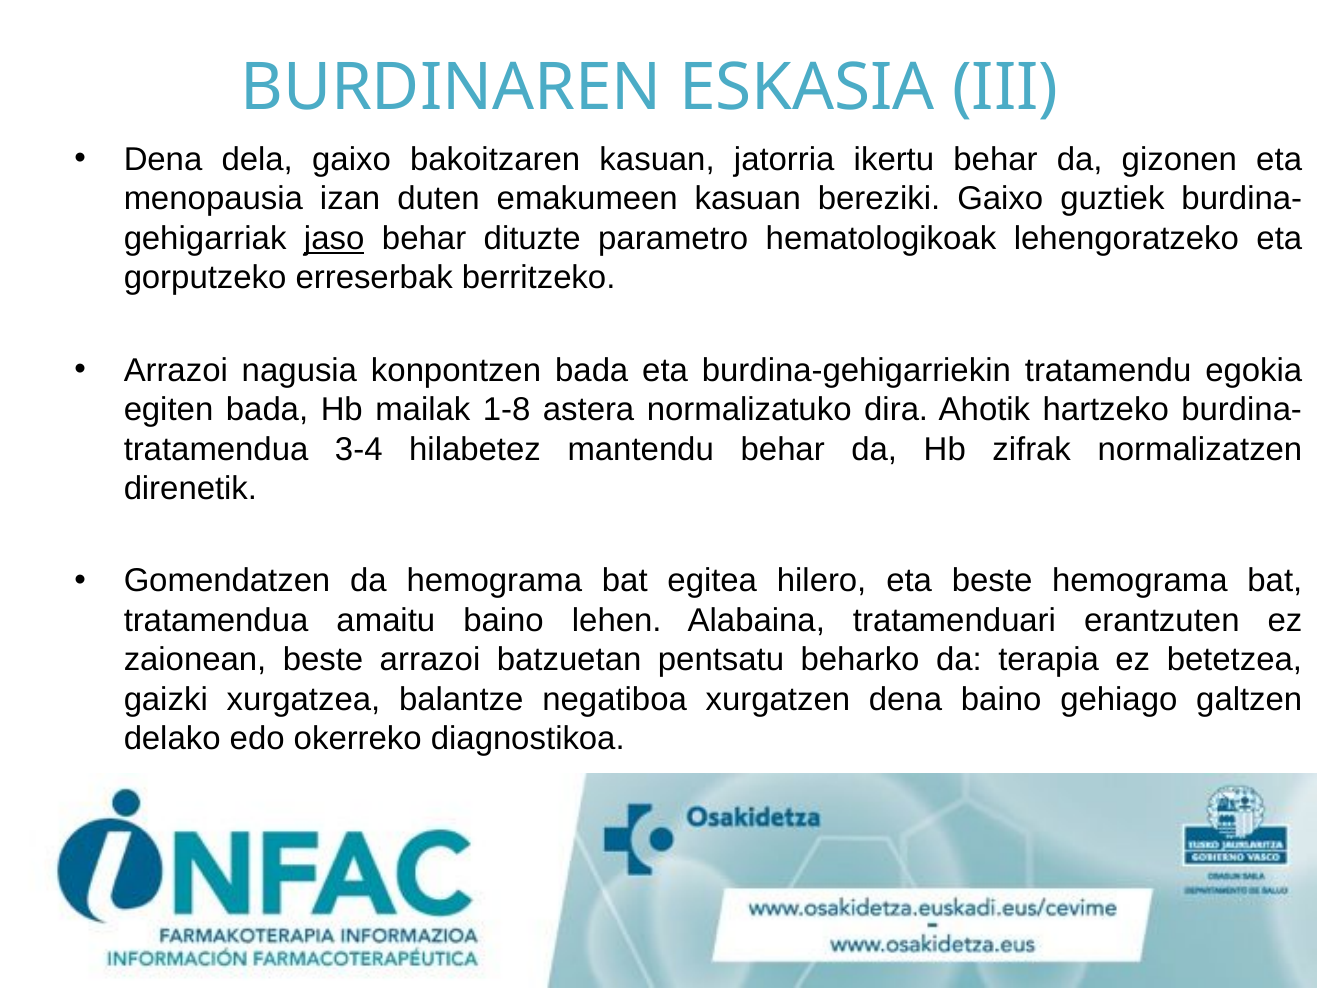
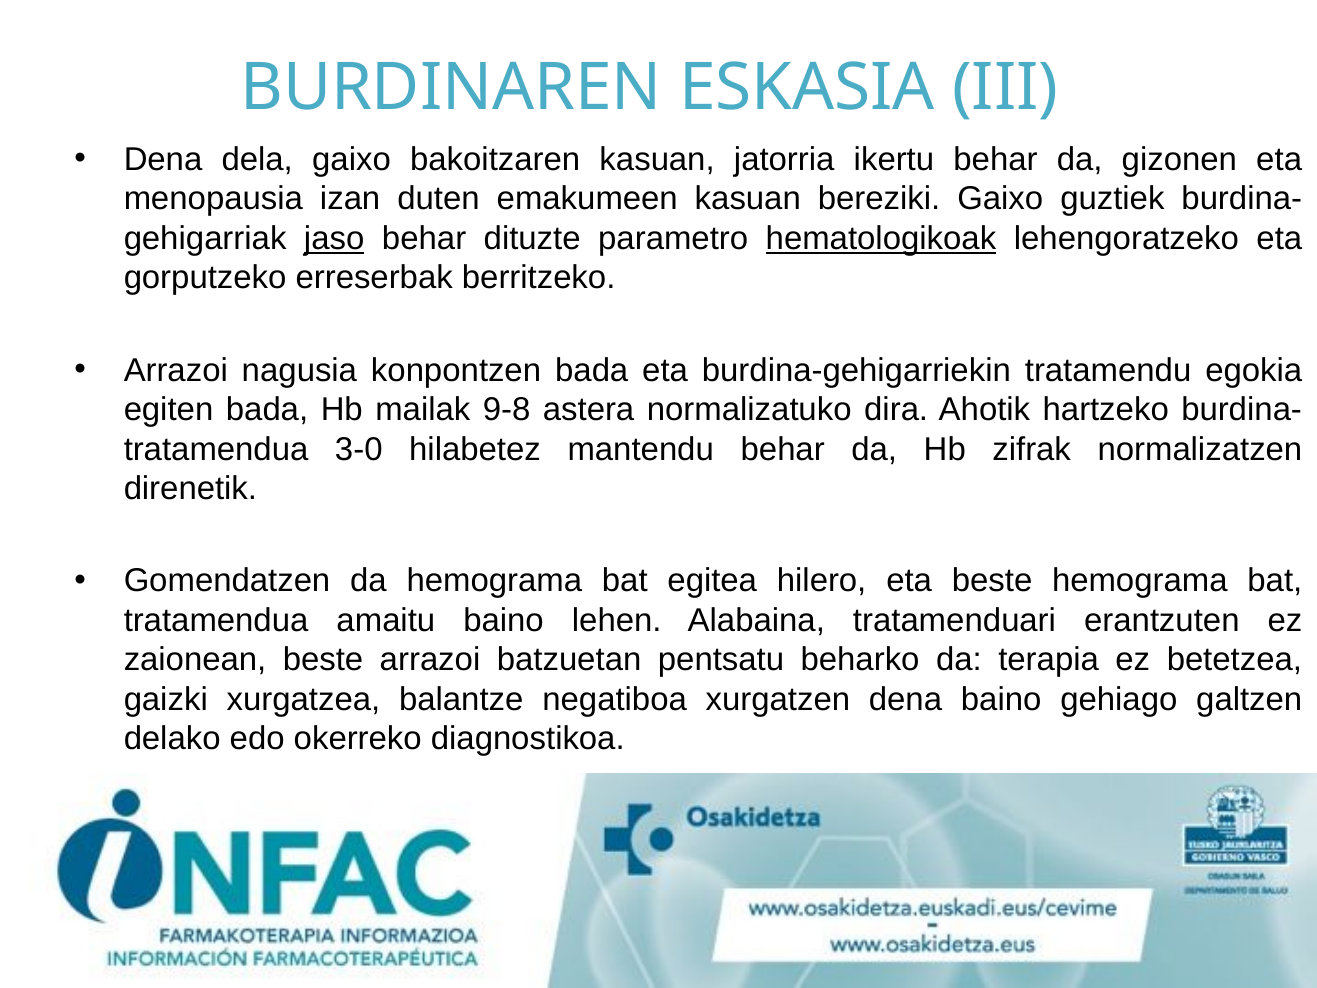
hematologikoak underline: none -> present
1-8: 1-8 -> 9-8
3-4: 3-4 -> 3-0
